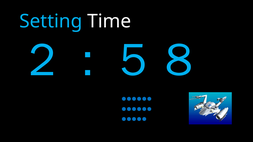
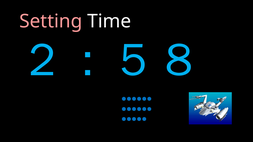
Setting colour: light blue -> pink
